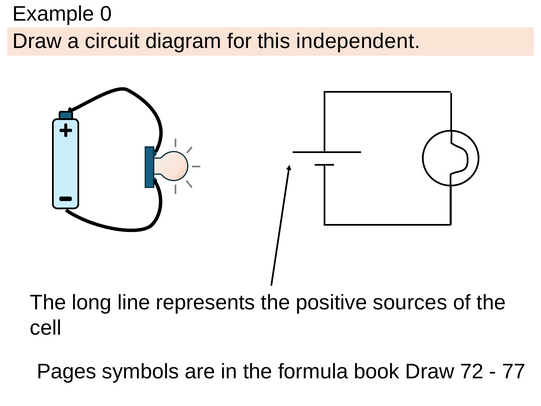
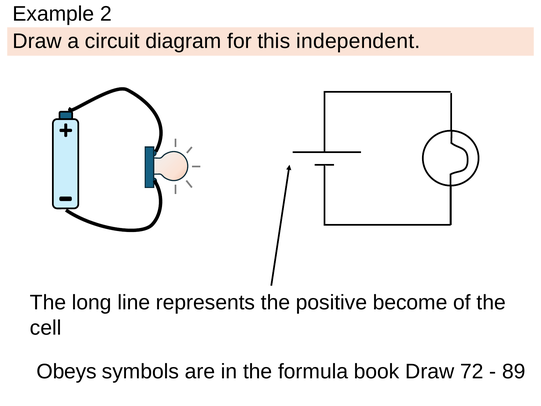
0: 0 -> 2
sources: sources -> become
Pages: Pages -> Obeys
77: 77 -> 89
